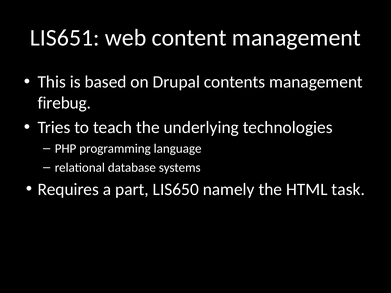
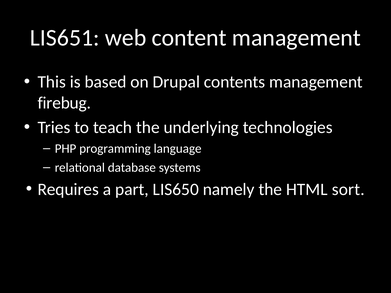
task: task -> sort
